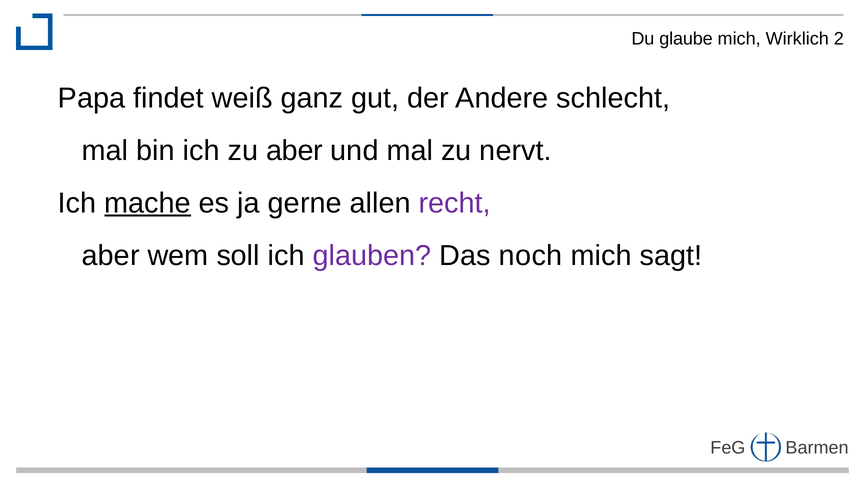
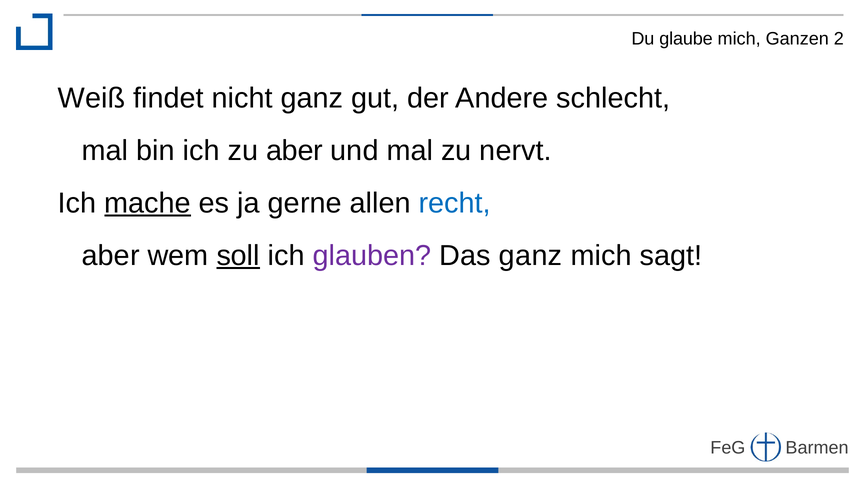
Wirklich: Wirklich -> Ganzen
Papa: Papa -> Weiß
weiß: weiß -> nicht
recht colour: purple -> blue
soll underline: none -> present
Das noch: noch -> ganz
